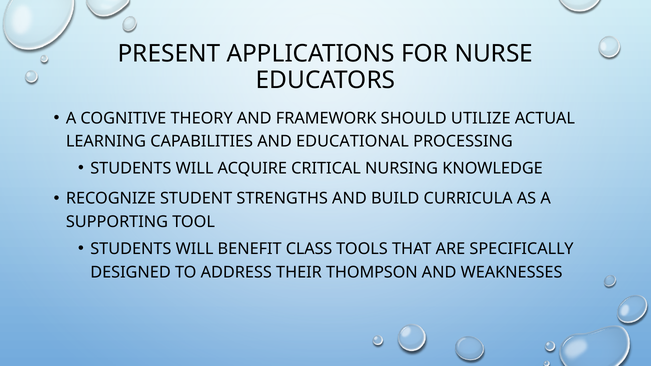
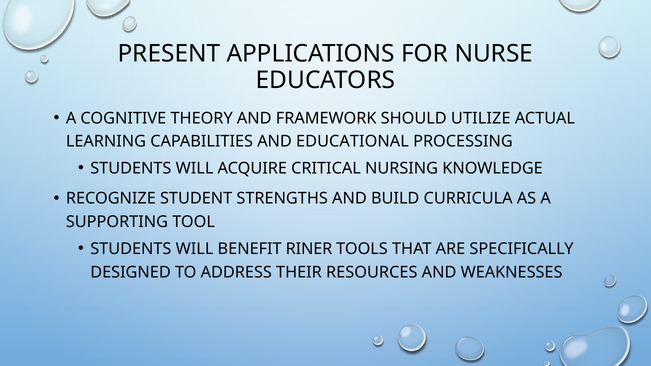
CLASS: CLASS -> RINER
THOMPSON: THOMPSON -> RESOURCES
